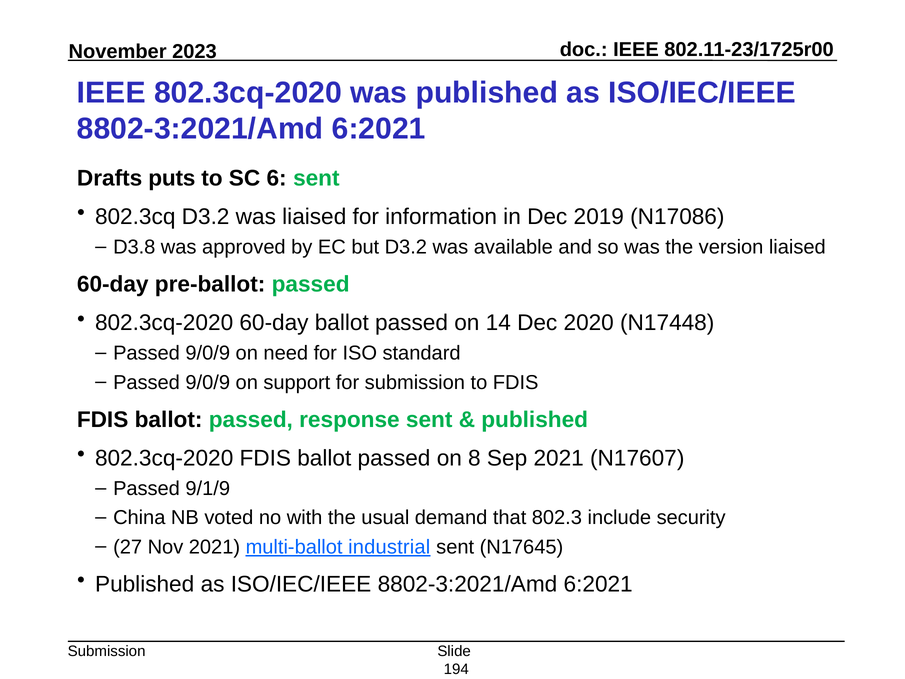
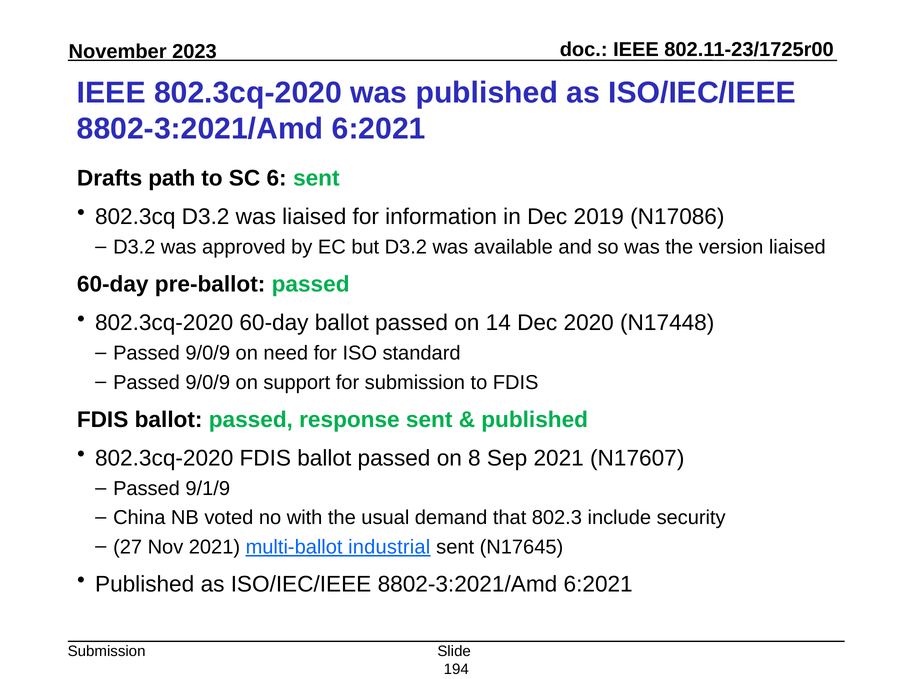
puts: puts -> path
D3.8 at (134, 247): D3.8 -> D3.2
